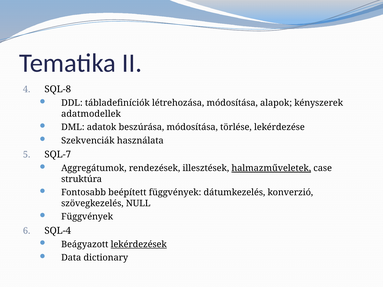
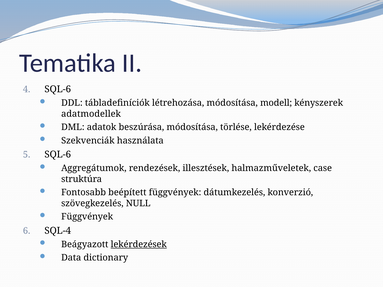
SQL-8 at (58, 89): SQL-8 -> SQL-6
alapok: alapok -> modell
SQL-7 at (58, 155): SQL-7 -> SQL-6
halmazműveletek underline: present -> none
